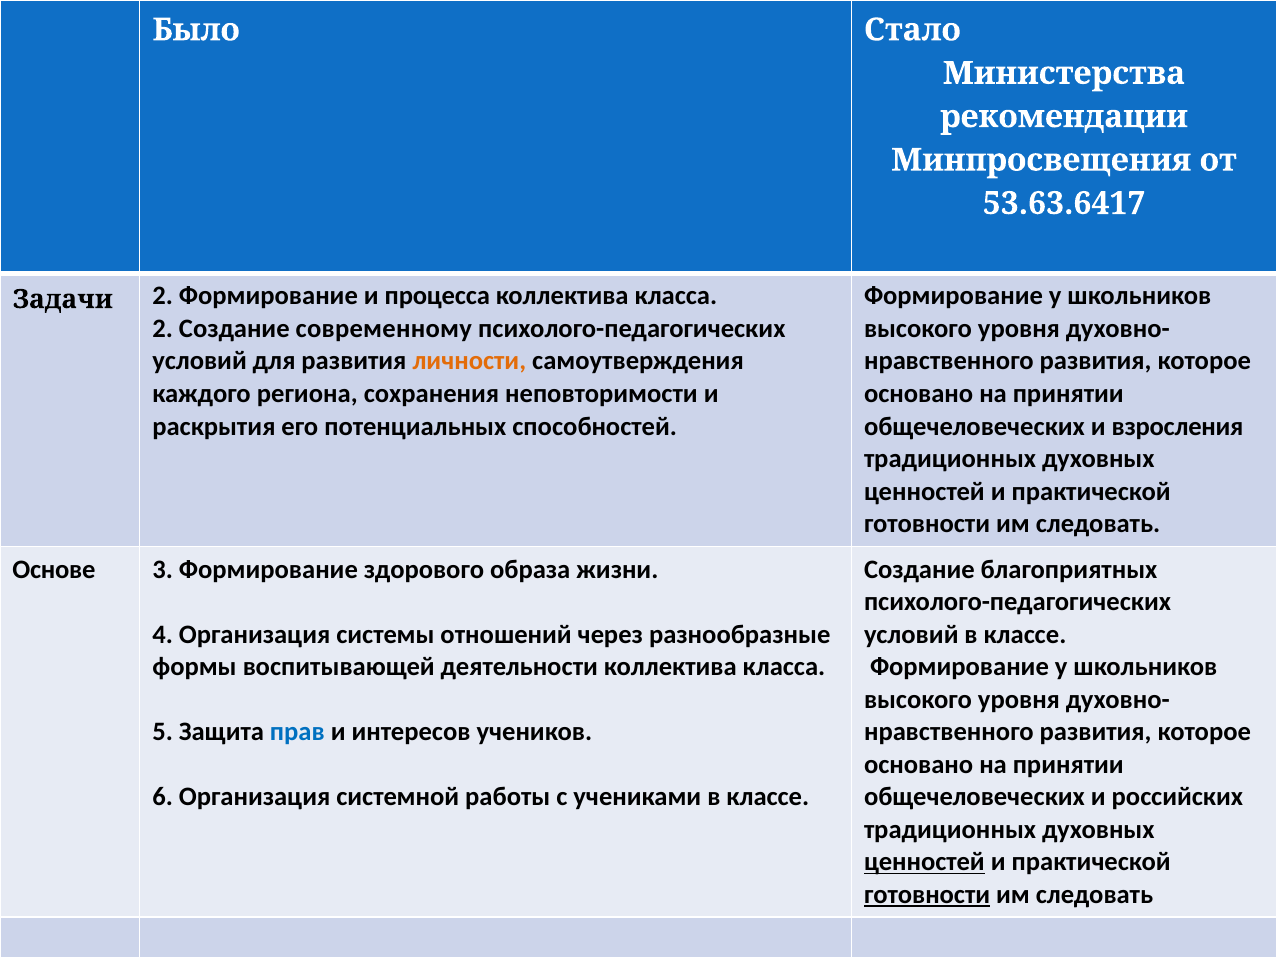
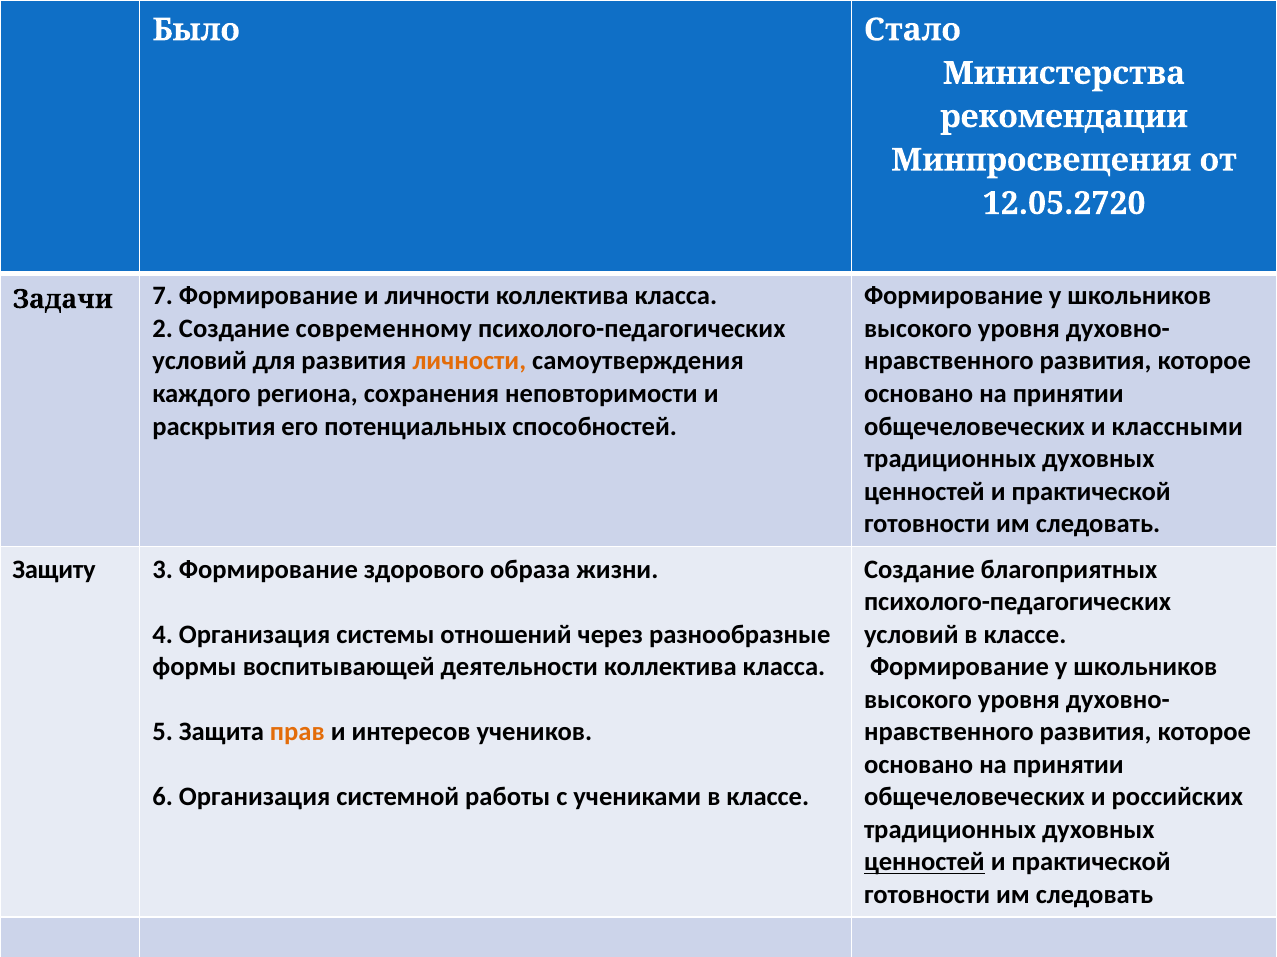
53.63.6417: 53.63.6417 -> 12.05.2720
Задачи 2: 2 -> 7
и процесса: процесса -> личности
взросления: взросления -> классными
Основе: Основе -> Защиту
прав colour: blue -> orange
готовности at (927, 895) underline: present -> none
